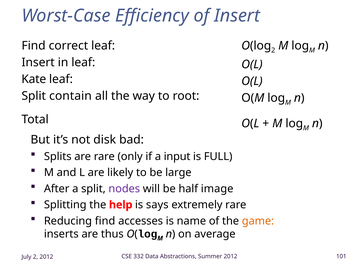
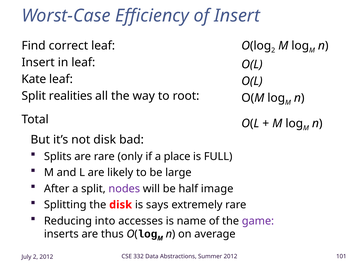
contain: contain -> realities
input: input -> place
the help: help -> disk
Reducing find: find -> into
game colour: orange -> purple
